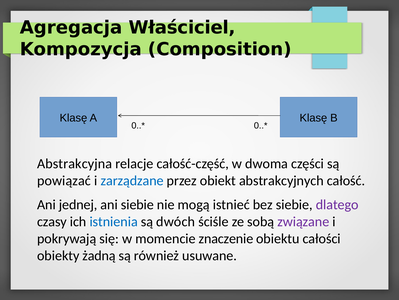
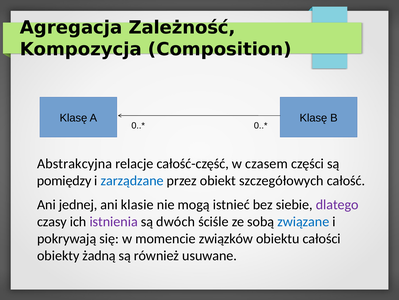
Właściciel: Właściciel -> Zależność
dwoma: dwoma -> czasem
powiązać: powiązać -> pomiędzy
abstrakcyjnych: abstrakcyjnych -> szczegółowych
ani siebie: siebie -> klasie
istnienia colour: blue -> purple
związane colour: purple -> blue
znaczenie: znaczenie -> związków
